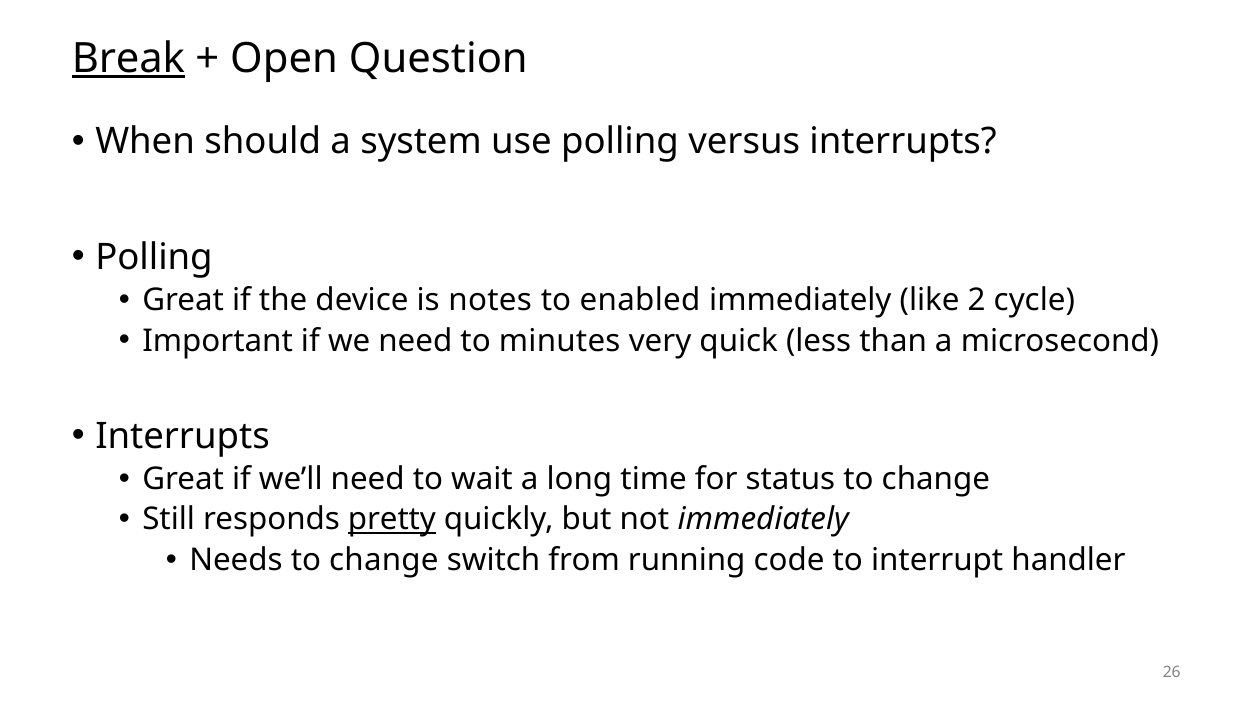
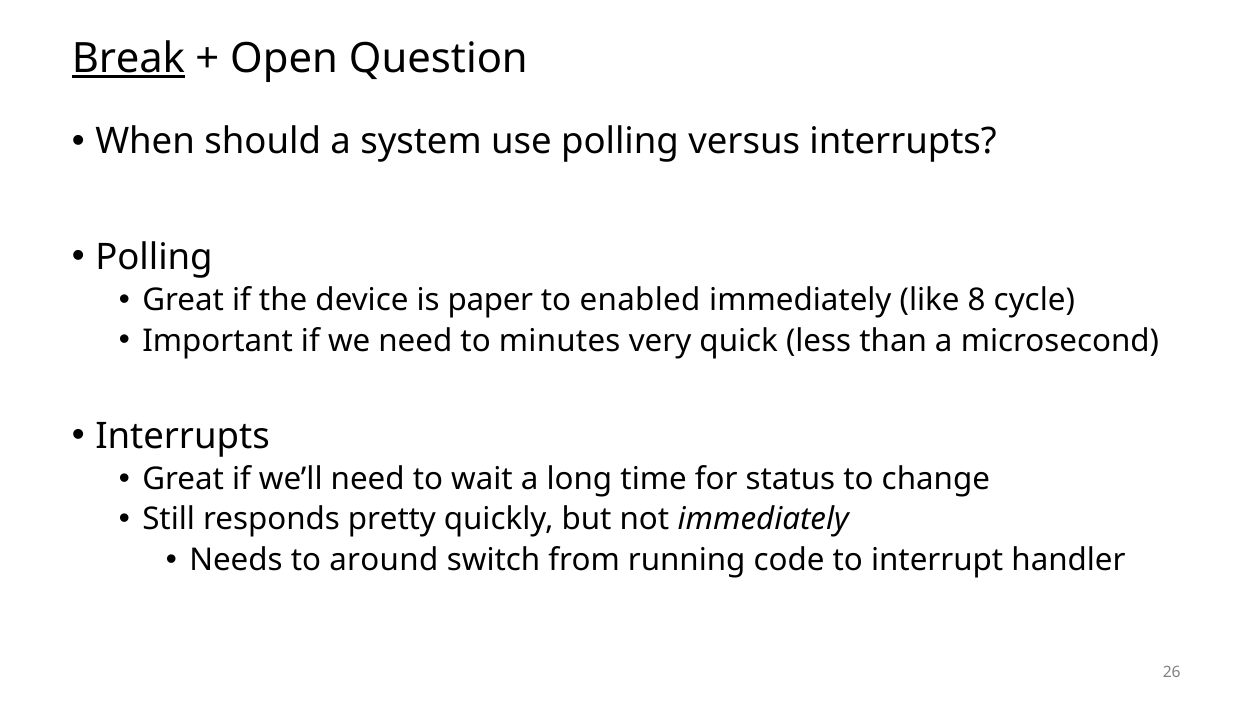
notes: notes -> paper
2: 2 -> 8
pretty underline: present -> none
Needs to change: change -> around
